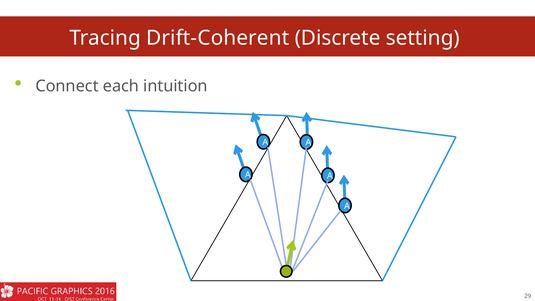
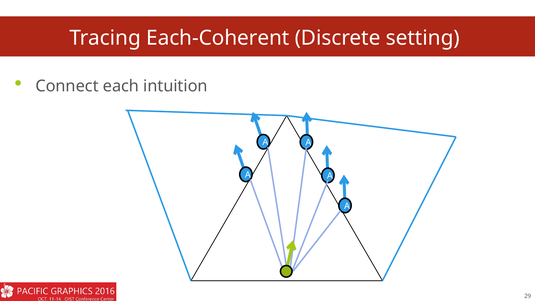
Drift-Coherent: Drift-Coherent -> Each-Coherent
